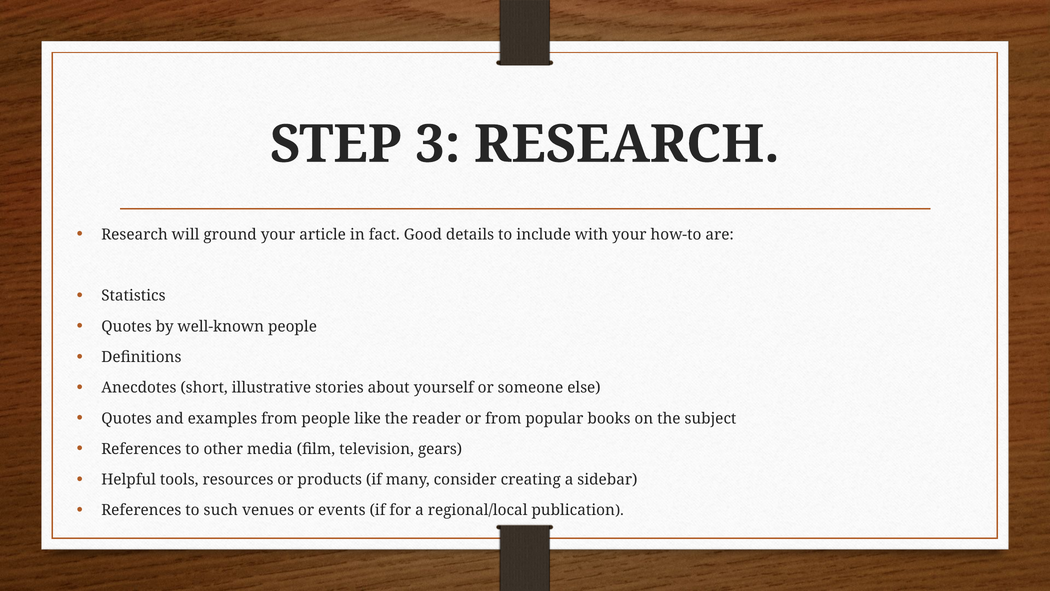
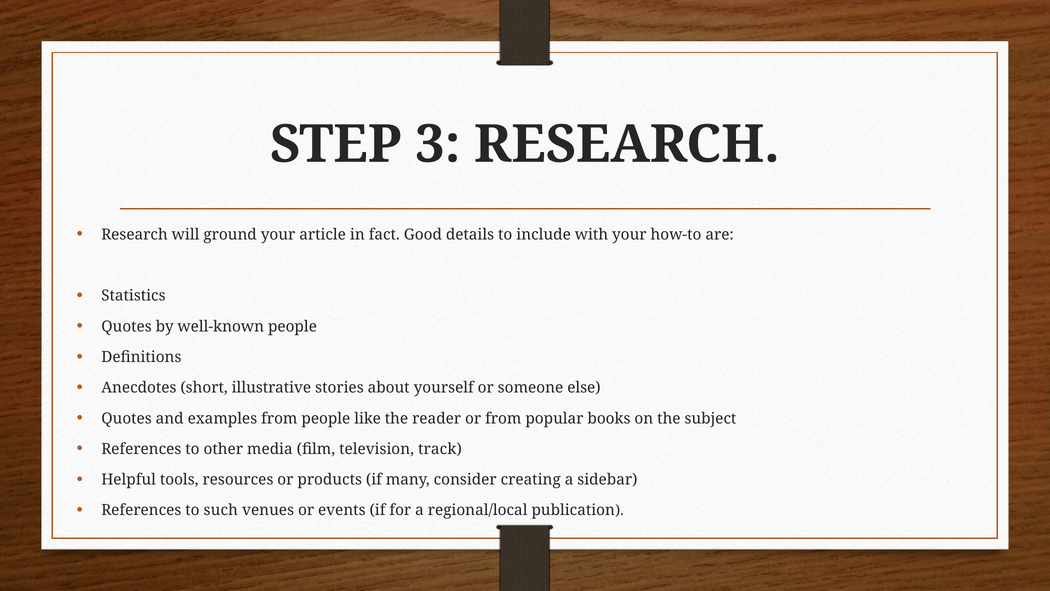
gears: gears -> track
